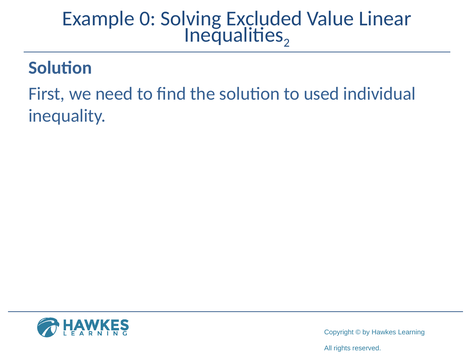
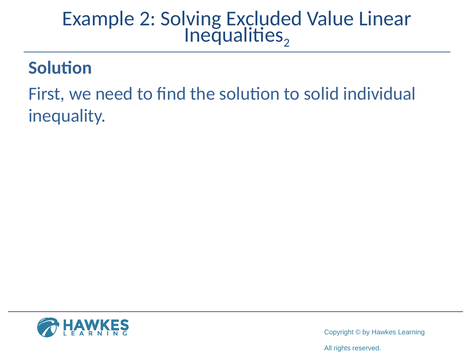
Example 0: 0 -> 2
used: used -> solid
